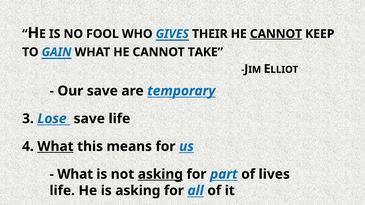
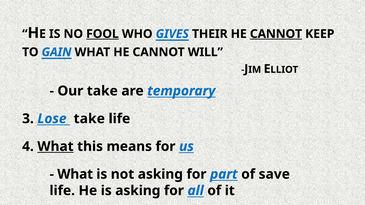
FOOL underline: none -> present
TAKE: TAKE -> WILL
Our save: save -> take
Lose save: save -> take
asking at (160, 174) underline: present -> none
lives: lives -> save
